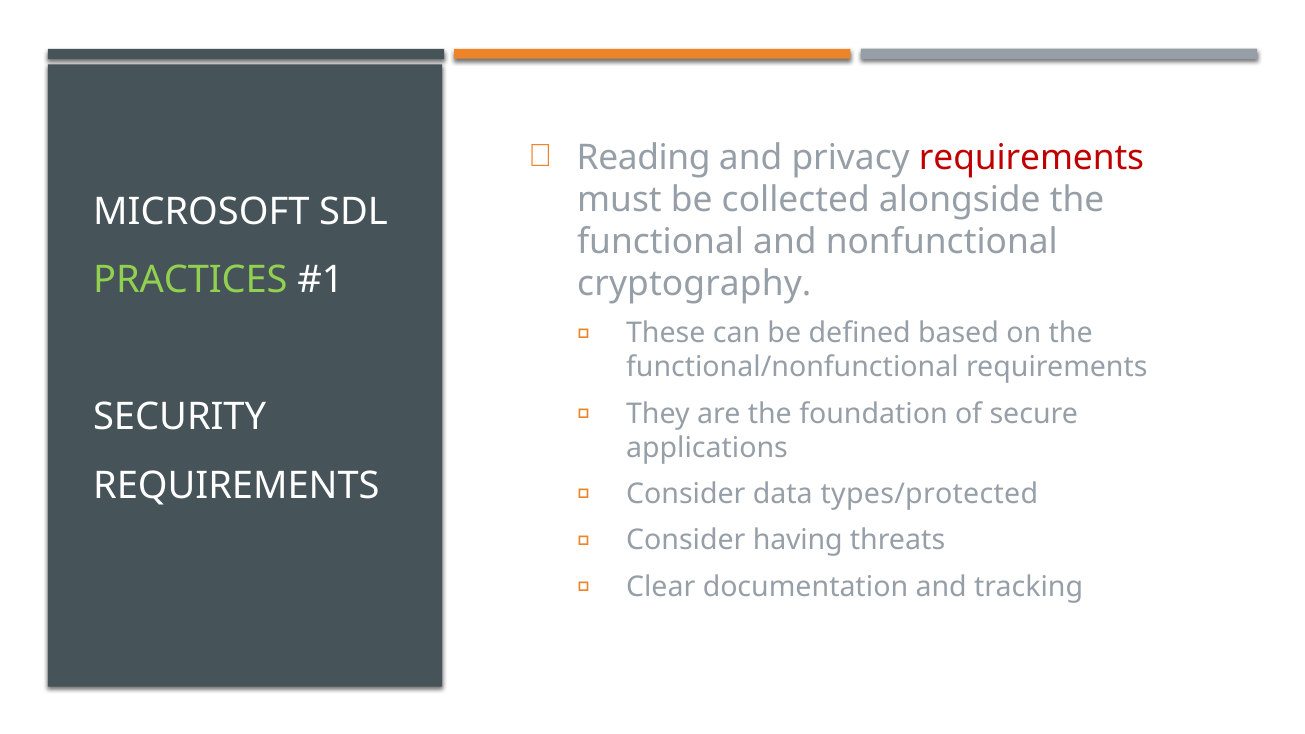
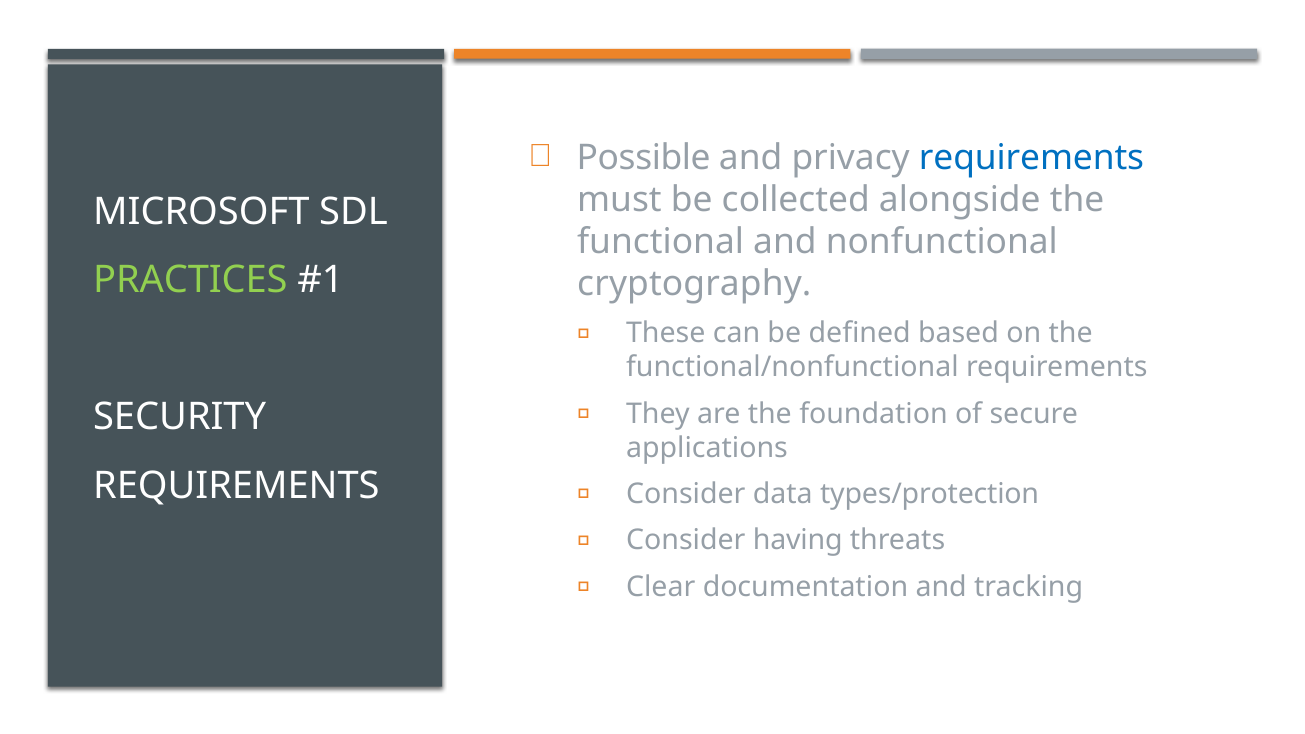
Reading: Reading -> Possible
requirements at (1032, 158) colour: red -> blue
types/protected: types/protected -> types/protection
